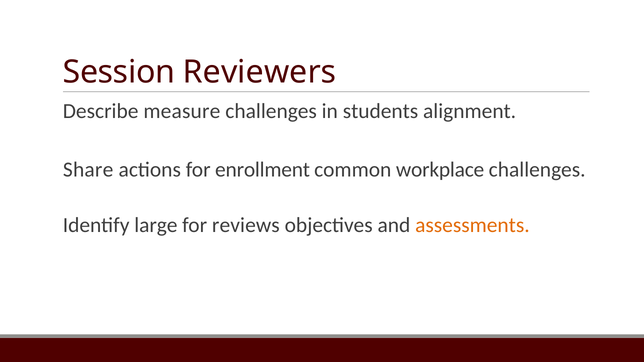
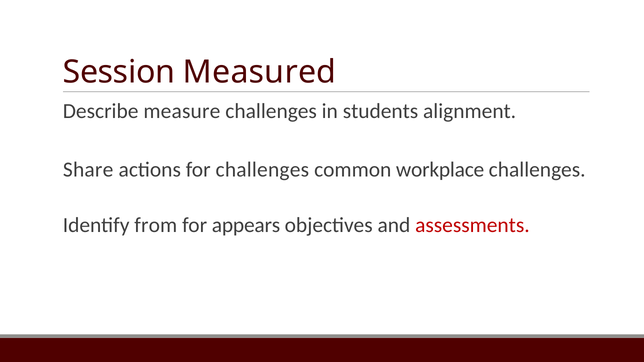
Reviewers: Reviewers -> Measured
for enrollment: enrollment -> challenges
large: large -> from
reviews: reviews -> appears
assessments colour: orange -> red
